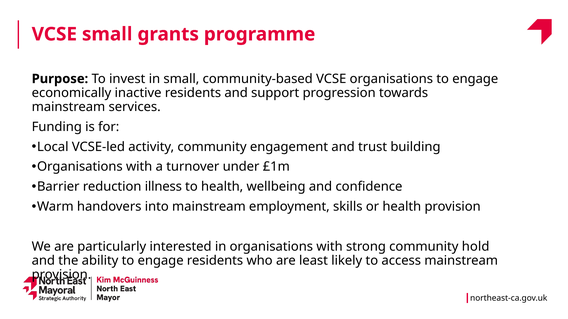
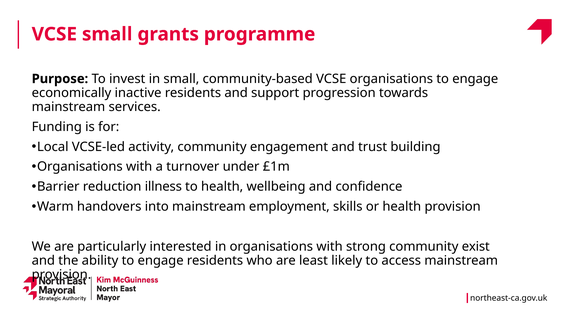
hold: hold -> exist
